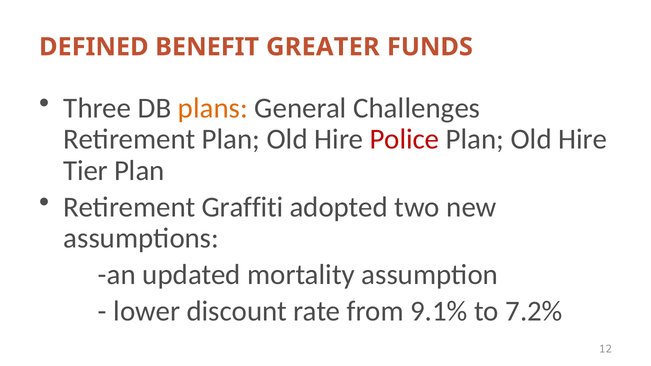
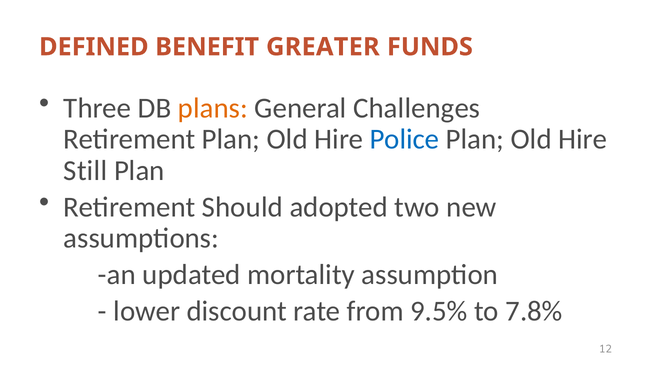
Police colour: red -> blue
Tier: Tier -> Still
Graffiti: Graffiti -> Should
9.1%: 9.1% -> 9.5%
7.2%: 7.2% -> 7.8%
